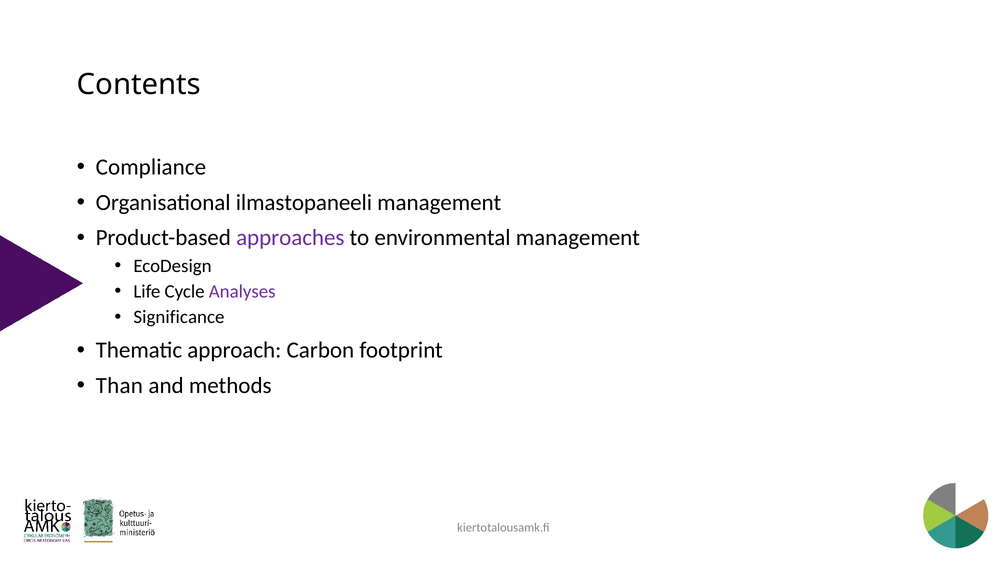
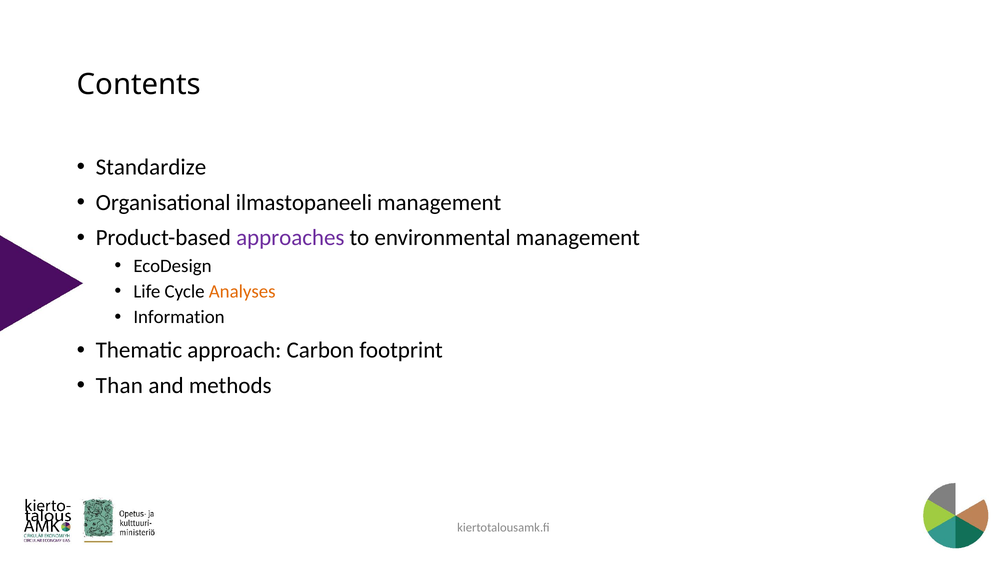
Compliance: Compliance -> Standardize
Analyses colour: purple -> orange
Significance: Significance -> Information
